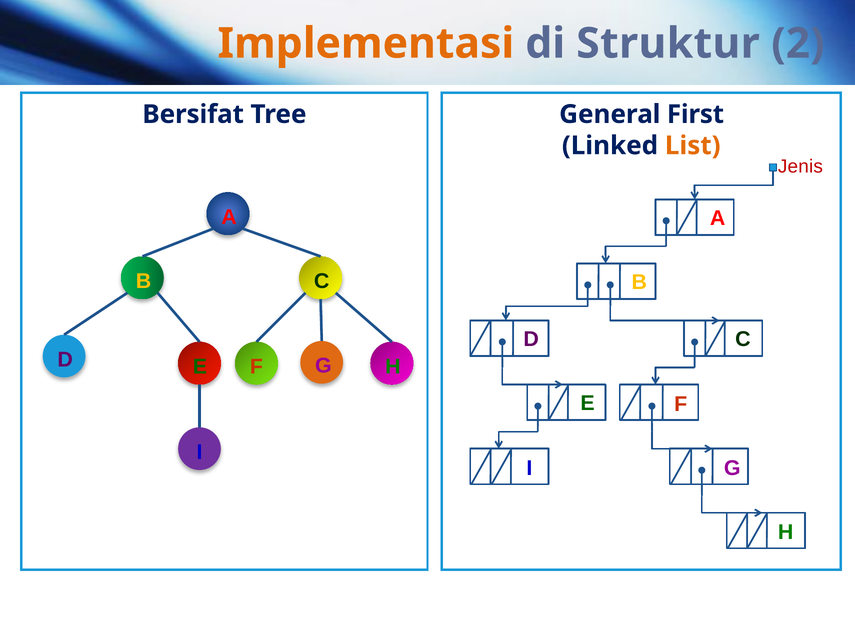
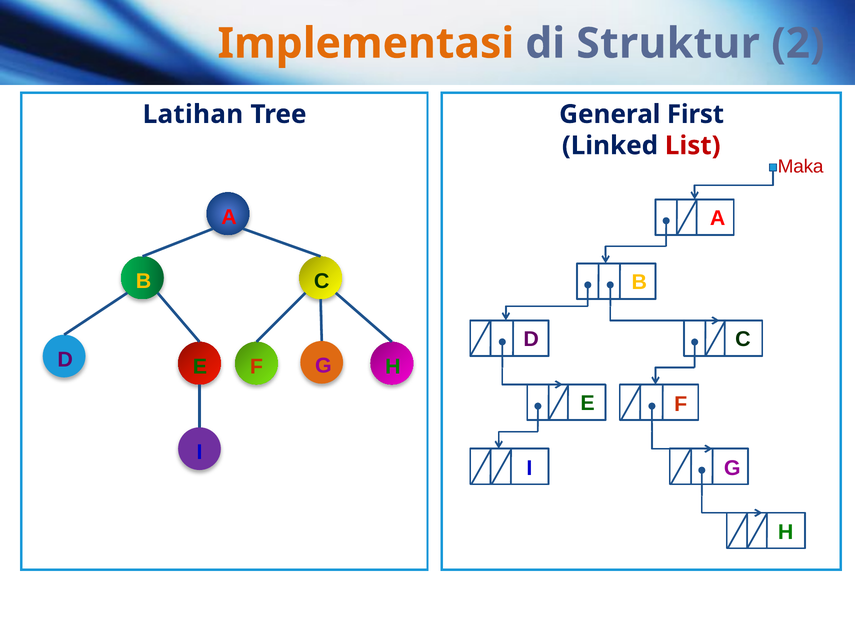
Bersifat: Bersifat -> Latihan
List colour: orange -> red
Jenis: Jenis -> Maka
